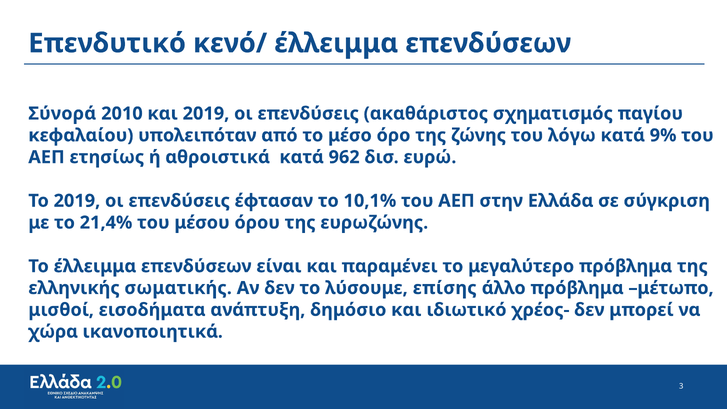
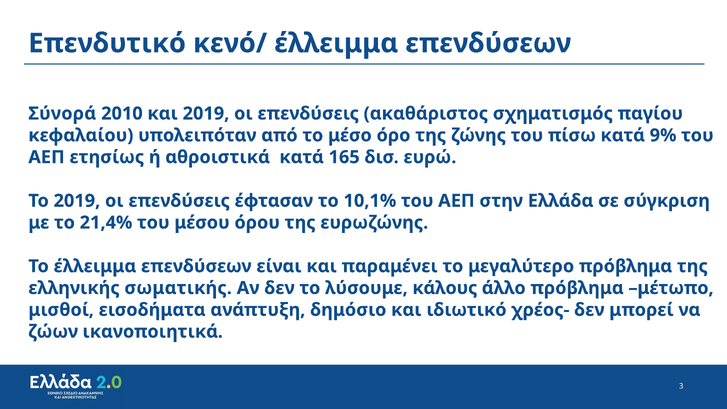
λόγω: λόγω -> πίσω
962: 962 -> 165
επίσης: επίσης -> κάλους
χώρα: χώρα -> ζώων
